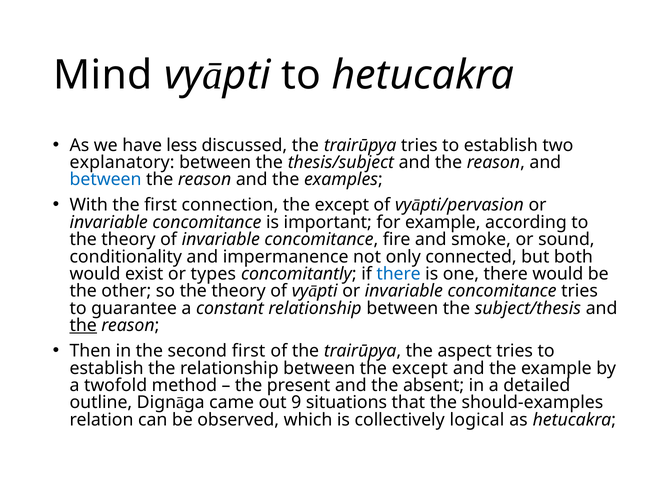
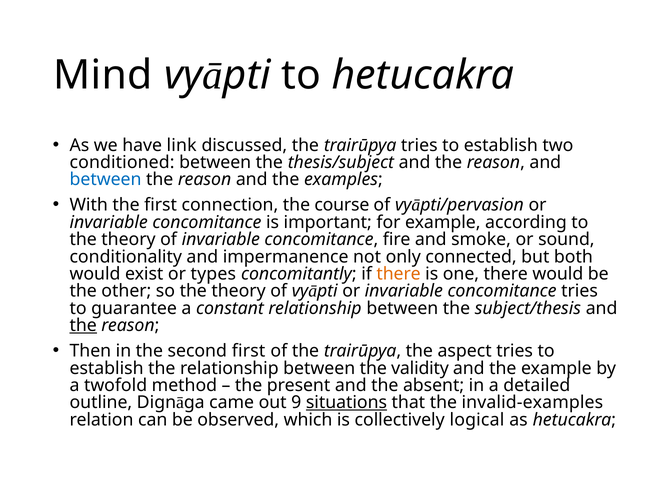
less: less -> link
explanatory: explanatory -> conditioned
connection the except: except -> course
there at (399, 274) colour: blue -> orange
between the except: except -> validity
situations underline: none -> present
should-examples: should-examples -> invalid-examples
